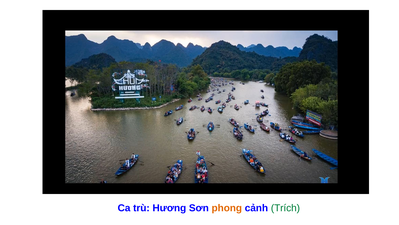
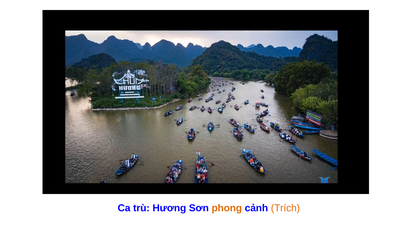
Trích colour: green -> orange
